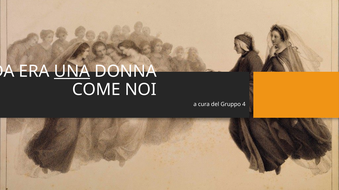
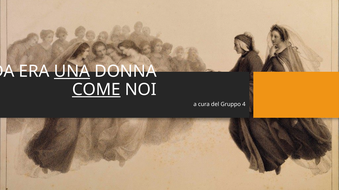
COME underline: none -> present
